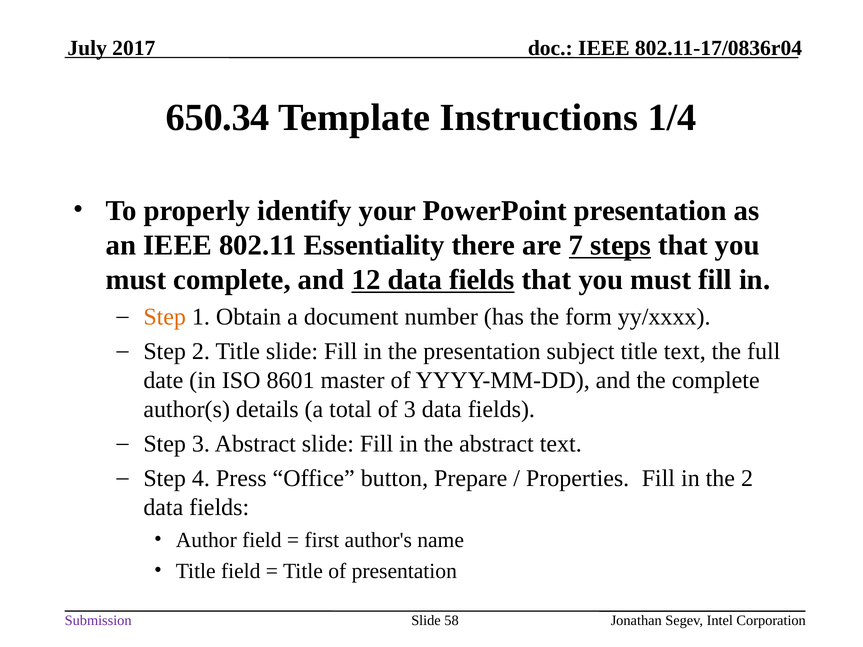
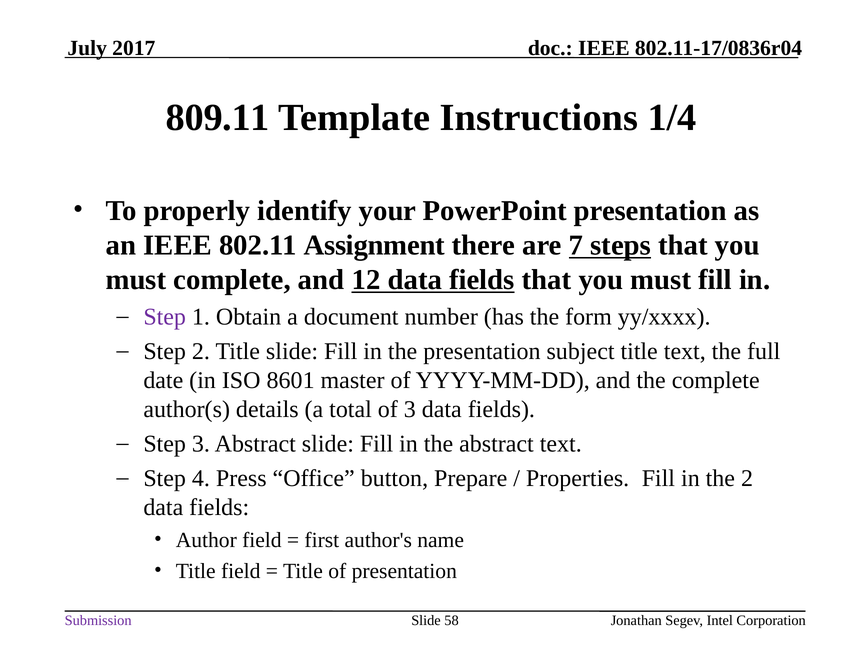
650.34: 650.34 -> 809.11
Essentiality: Essentiality -> Assignment
Step at (165, 317) colour: orange -> purple
